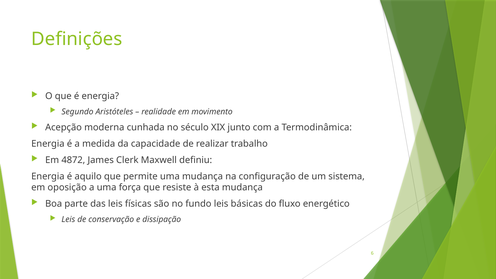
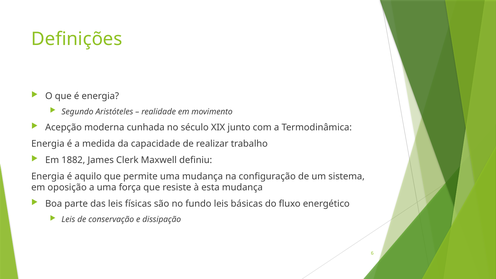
4872: 4872 -> 1882
